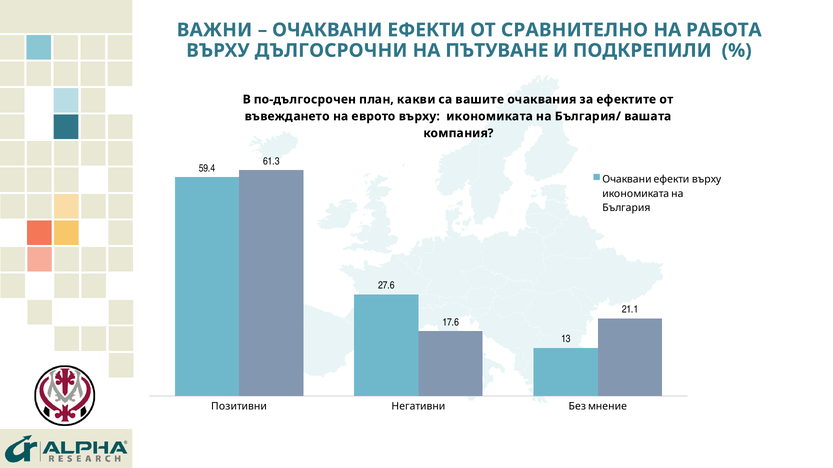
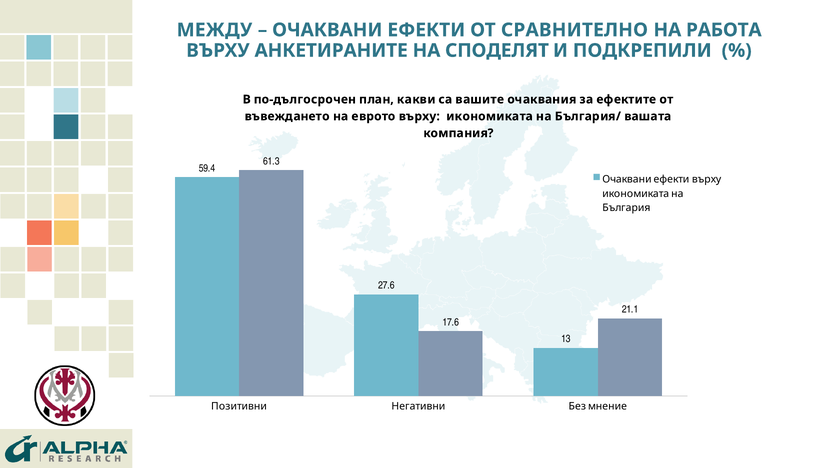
ВАЖНИ: ВАЖНИ -> МЕЖДУ
ДЪЛГОСРОЧНИ: ДЪЛГОСРОЧНИ -> АНКЕТИРАНИТЕ
ПЪТУВАНЕ: ПЪТУВАНЕ -> СПОДЕЛЯТ
